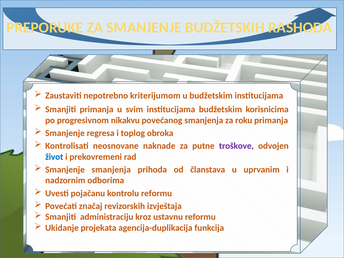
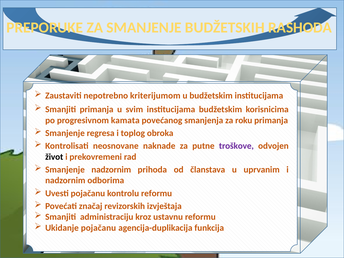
nikakvu: nikakvu -> kamata
život colour: blue -> black
Smanjenje smanjenja: smanjenja -> nadzornim
Ukidanje projekata: projekata -> pojačanu
